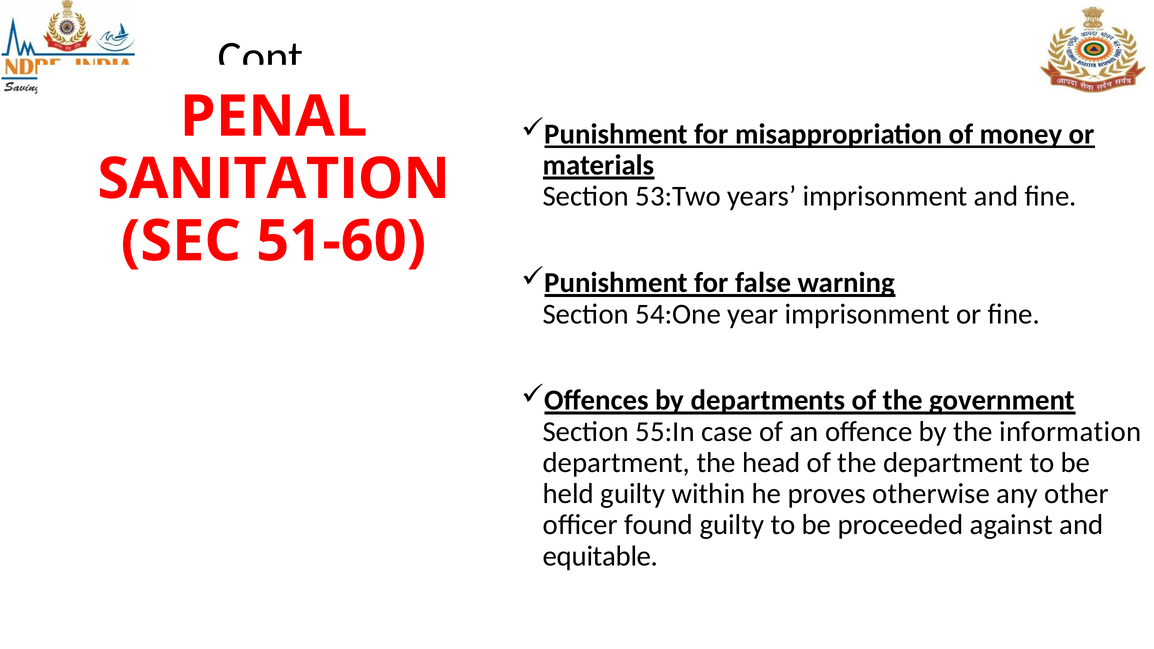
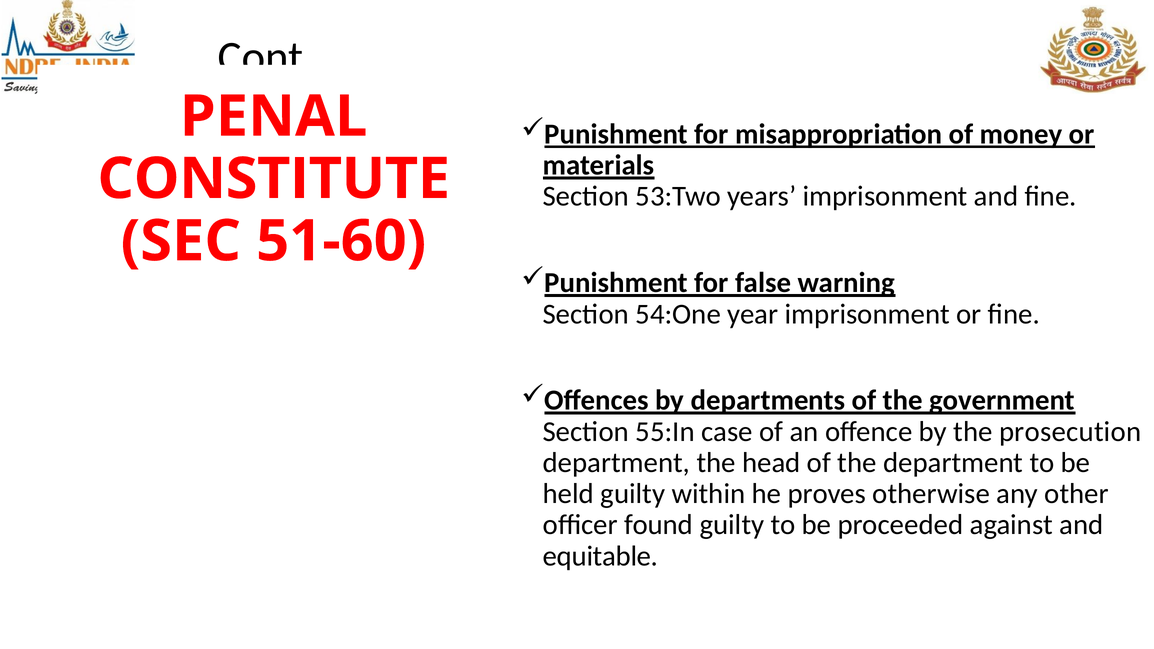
SANITATION: SANITATION -> CONSTITUTE
information: information -> prosecution
